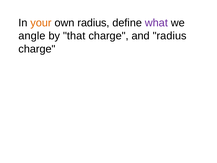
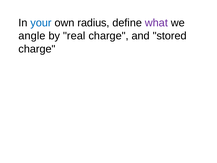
your colour: orange -> blue
that: that -> real
and radius: radius -> stored
